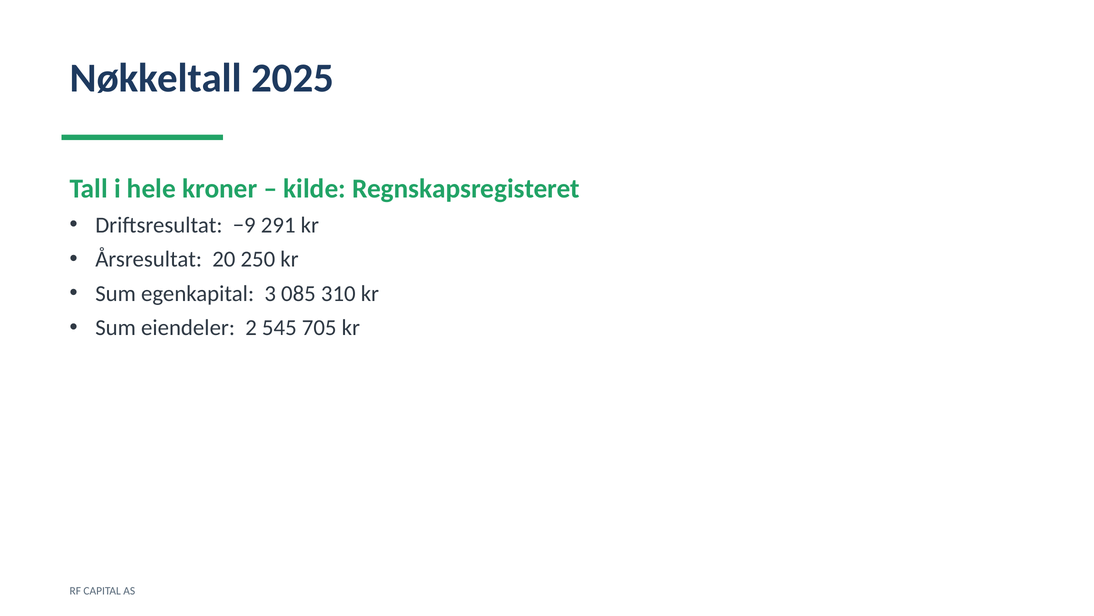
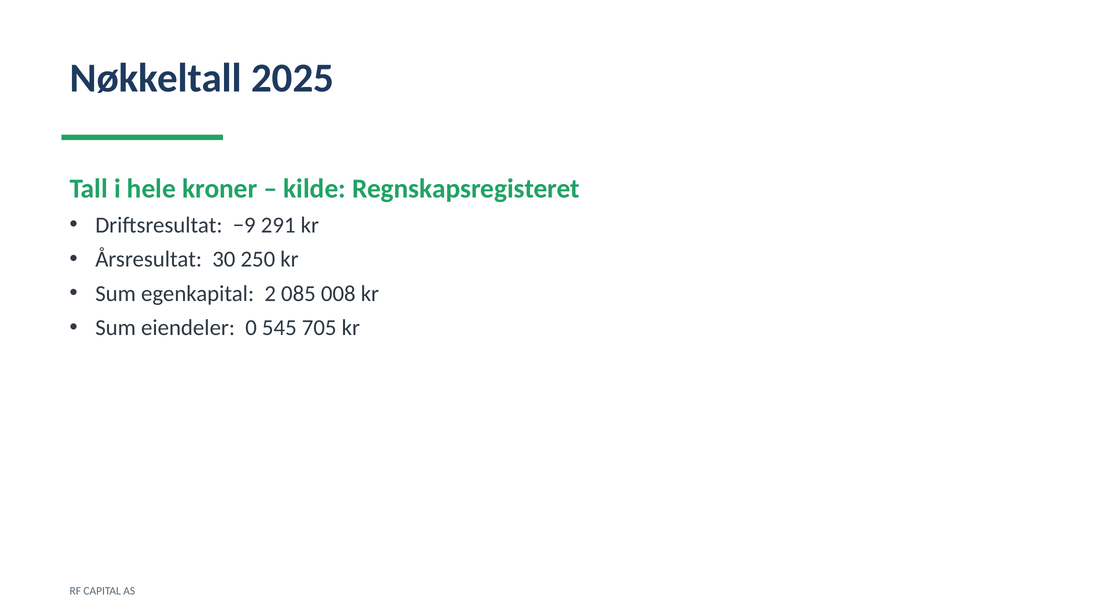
20: 20 -> 30
3: 3 -> 2
310: 310 -> 008
2: 2 -> 0
